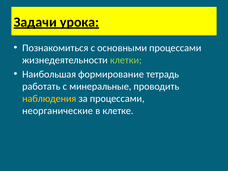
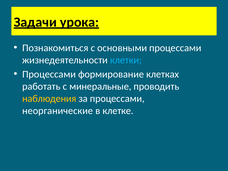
клетки colour: light green -> light blue
Наибольшая at (49, 74): Наибольшая -> Процессами
тетрадь: тетрадь -> клетках
